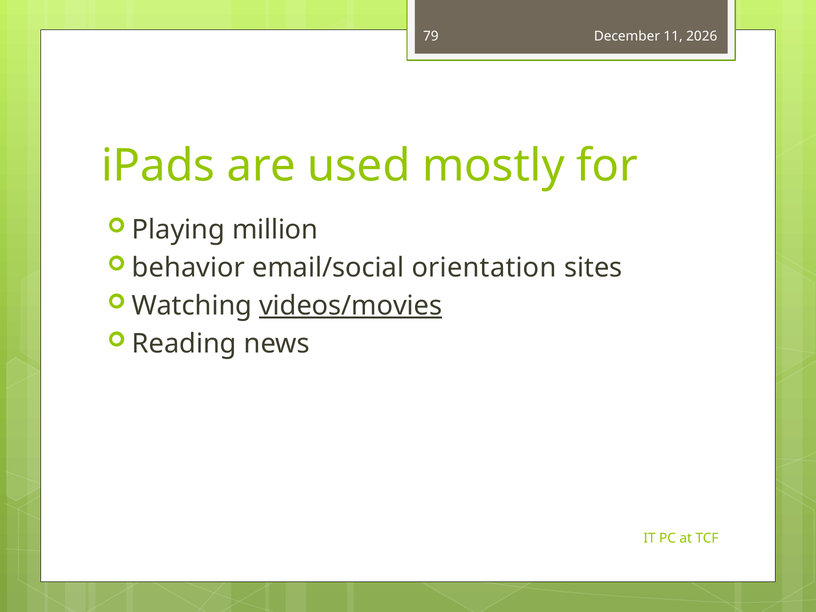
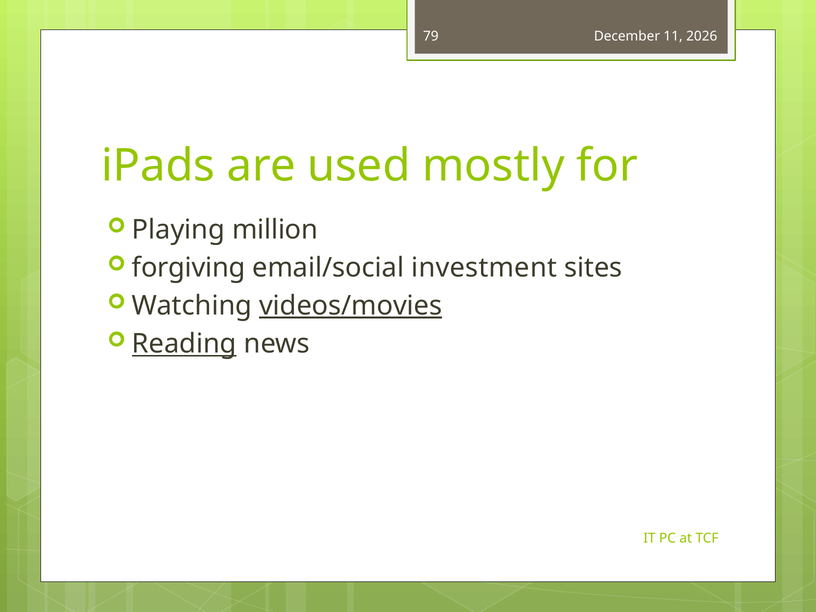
behavior: behavior -> forgiving
orientation: orientation -> investment
Reading underline: none -> present
